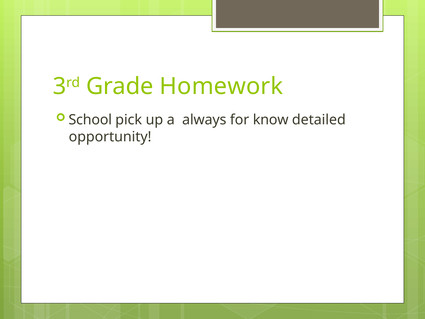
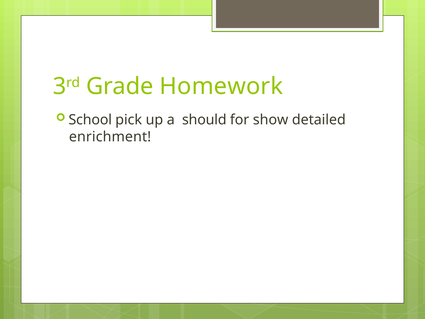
always: always -> should
know: know -> show
opportunity: opportunity -> enrichment
